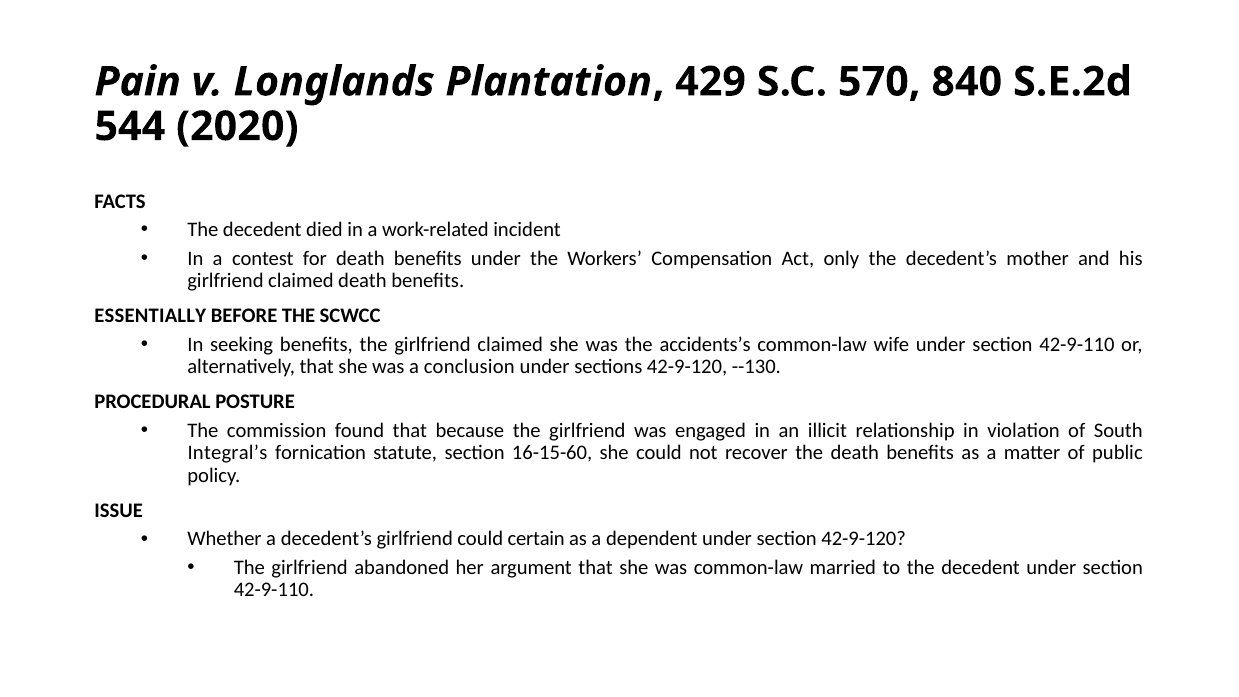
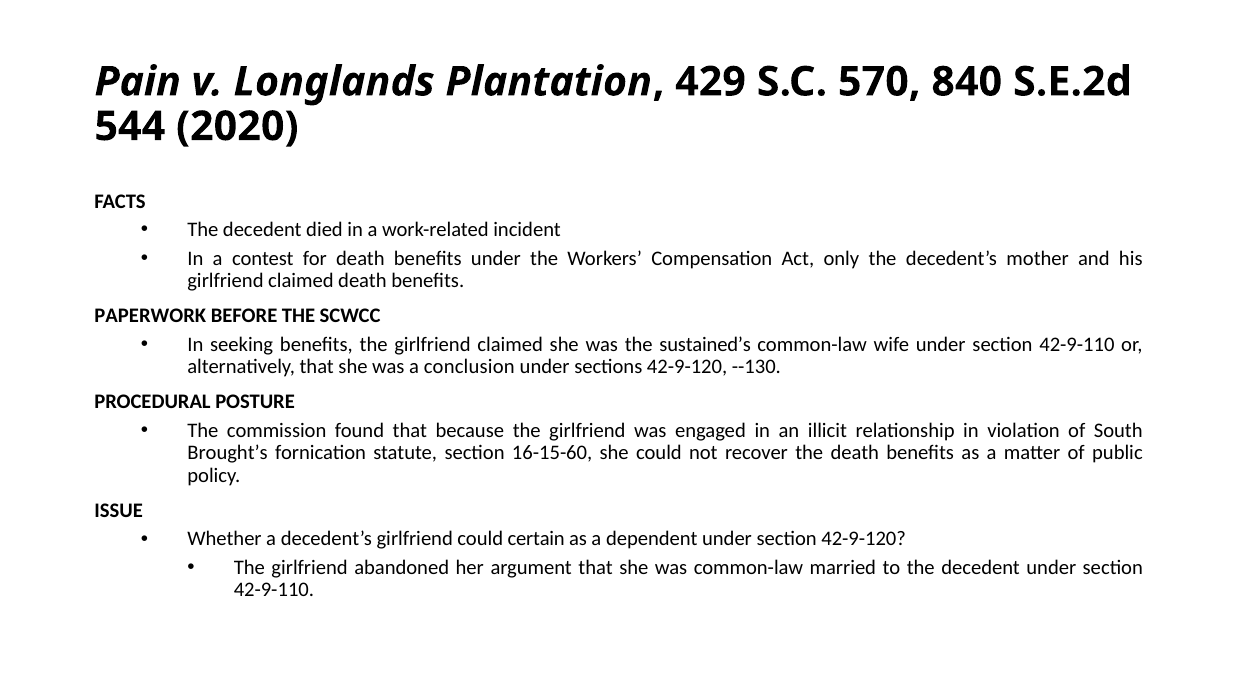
ESSENTIALLY: ESSENTIALLY -> PAPERWORK
accidents’s: accidents’s -> sustained’s
Integral’s: Integral’s -> Brought’s
